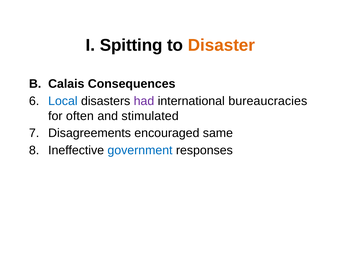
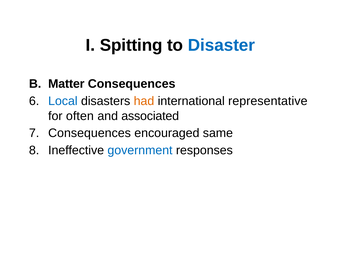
Disaster colour: orange -> blue
Calais: Calais -> Matter
had colour: purple -> orange
bureaucracies: bureaucracies -> representative
stimulated: stimulated -> associated
Disagreements at (90, 133): Disagreements -> Consequences
